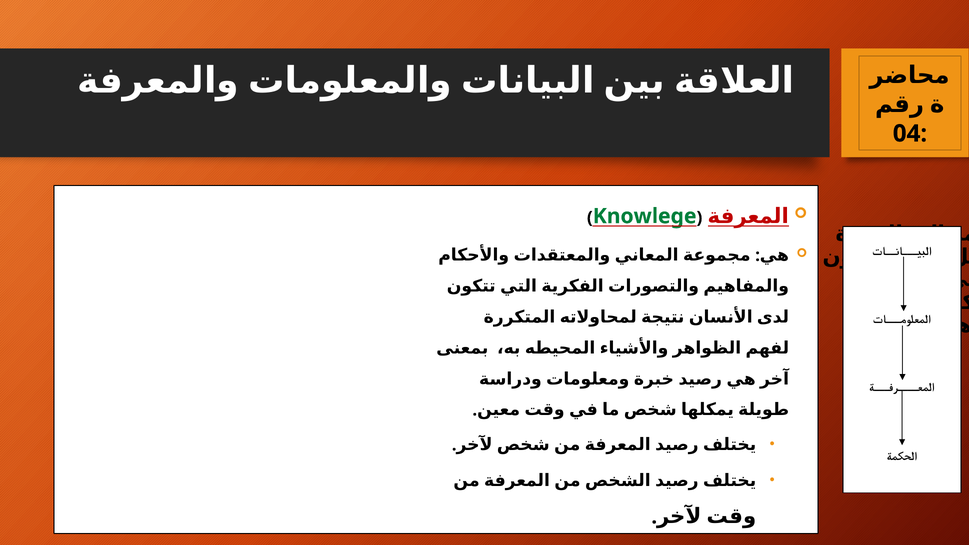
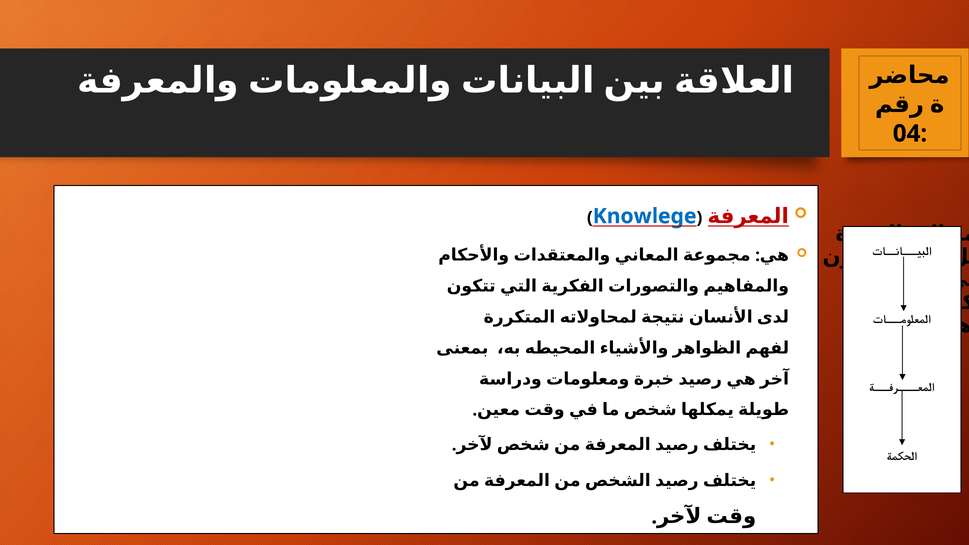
Knowlege colour: green -> blue
